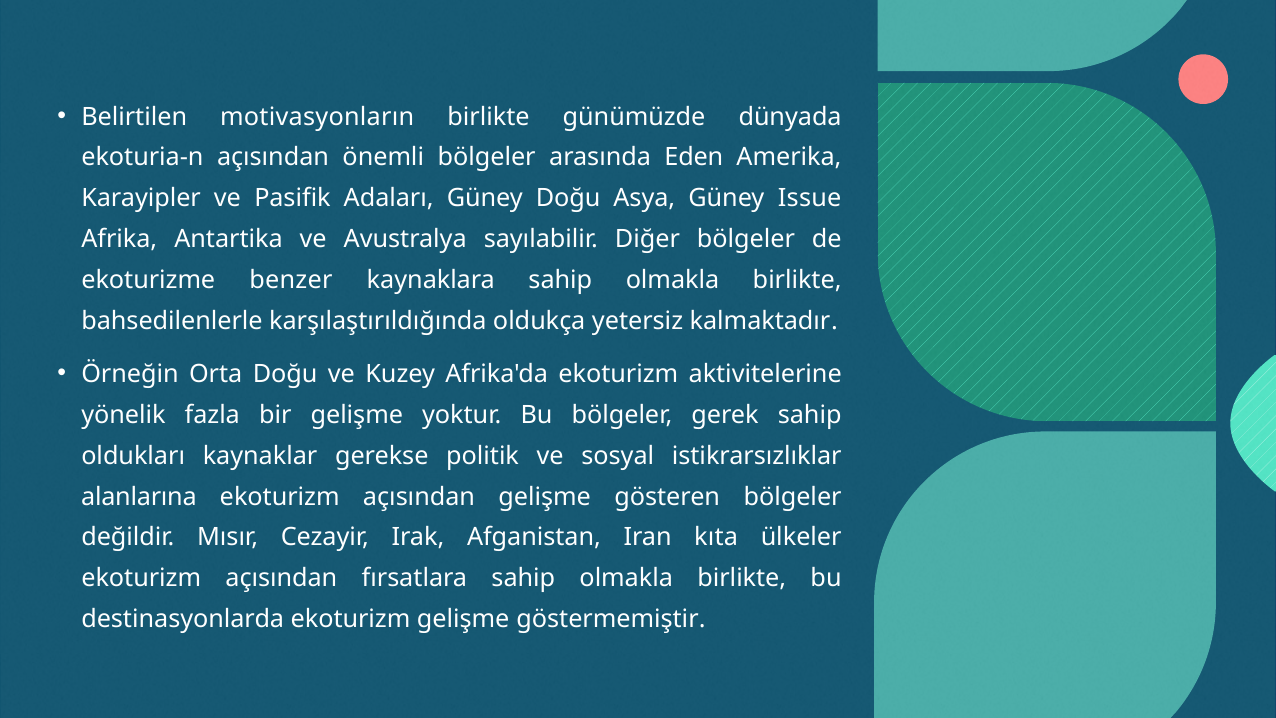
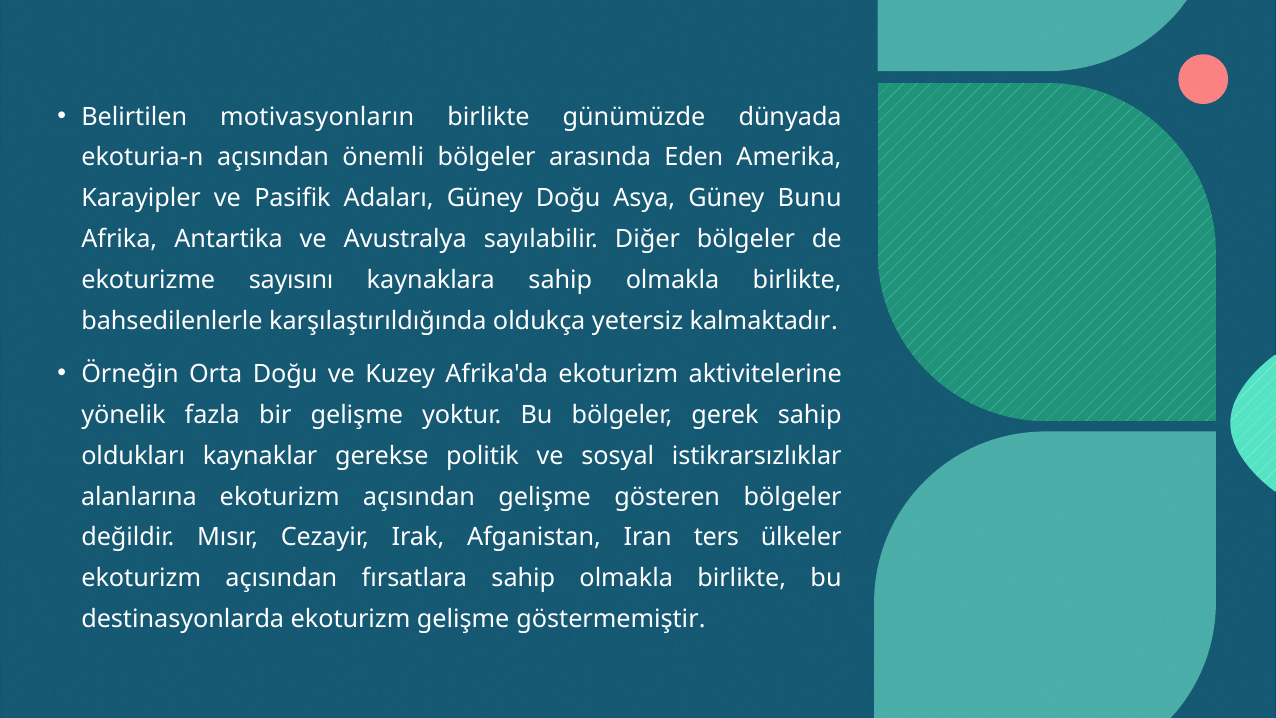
Issue: Issue -> Bunu
benzer: benzer -> sayısını
kıta: kıta -> ters
